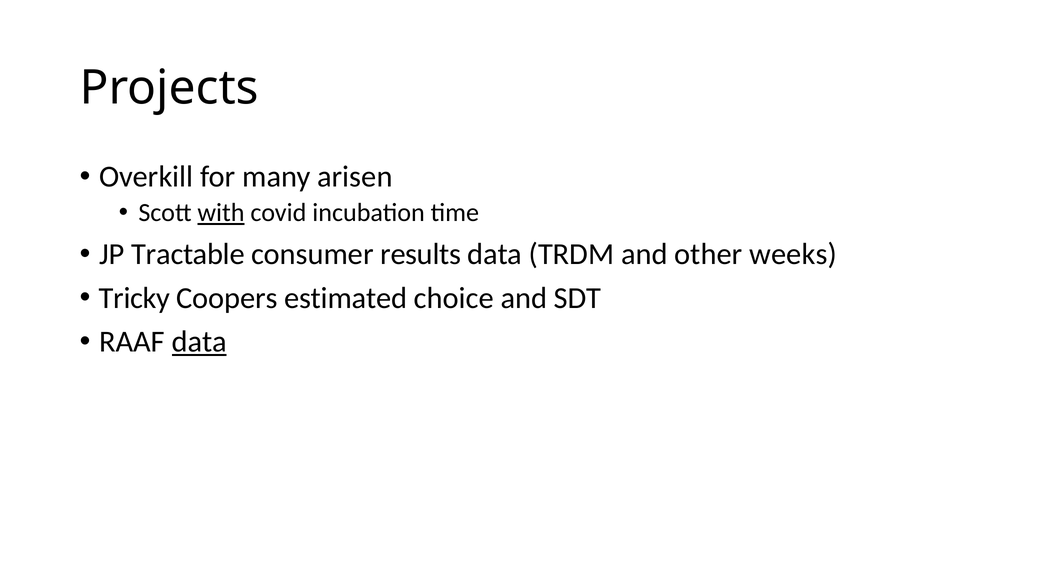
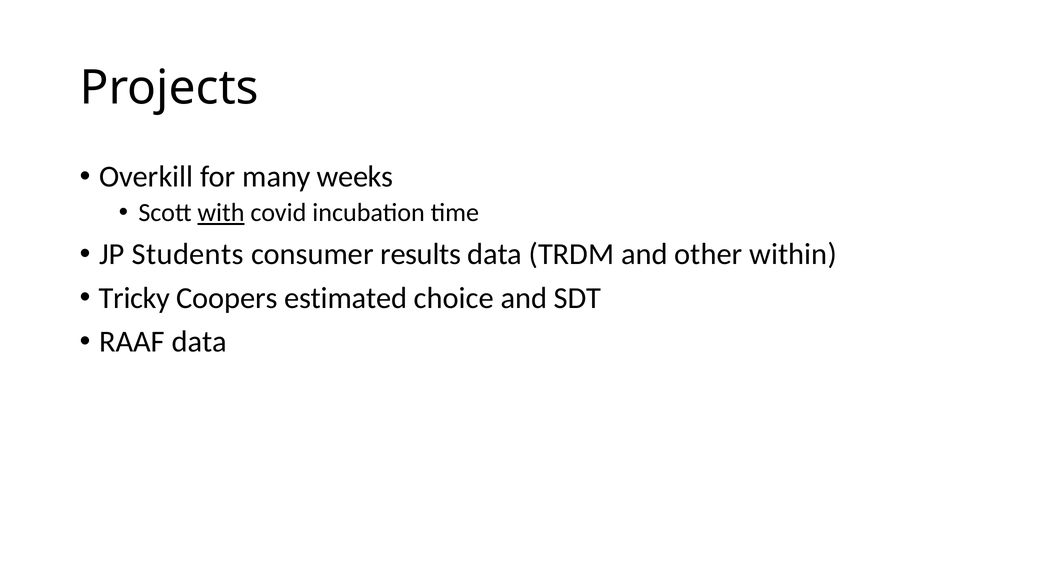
arisen: arisen -> weeks
Tractable: Tractable -> Students
weeks: weeks -> within
data at (199, 342) underline: present -> none
